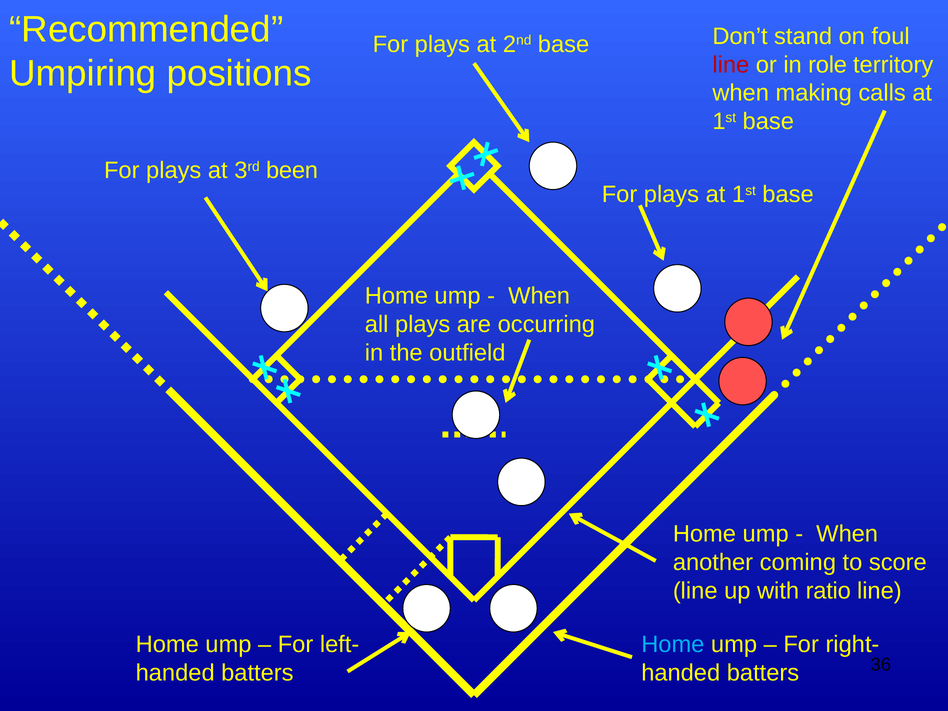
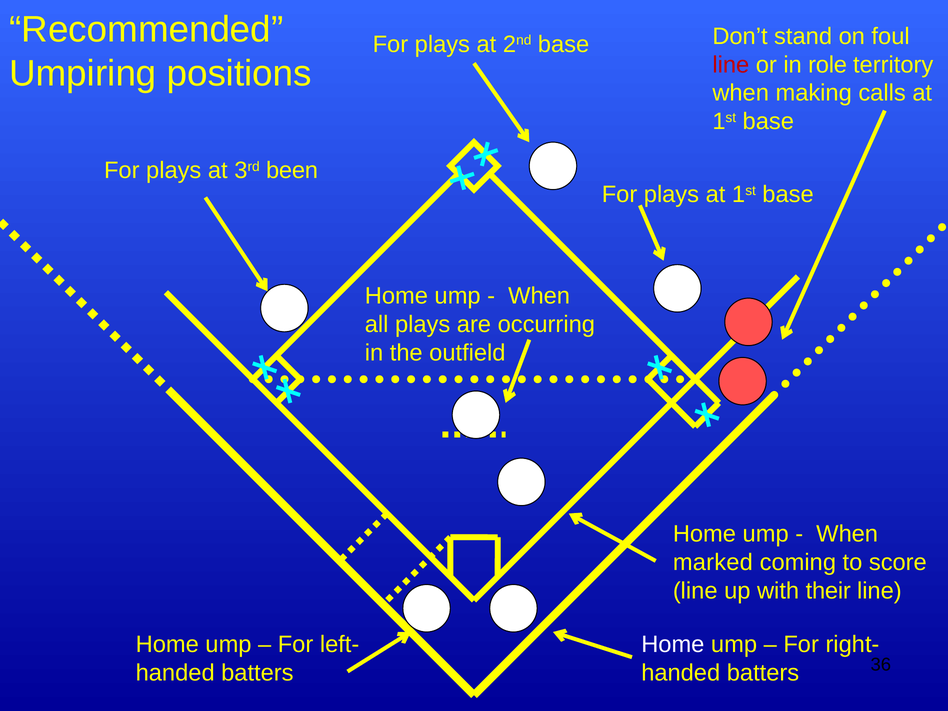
another: another -> marked
ratio: ratio -> their
Home at (673, 645) colour: light blue -> white
